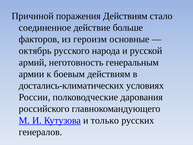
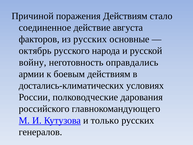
больше: больше -> августа
из героизм: героизм -> русских
армий: армий -> войну
генеральным: генеральным -> оправдались
